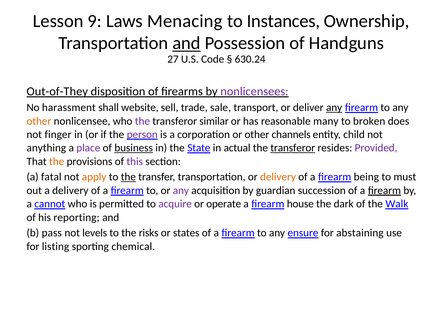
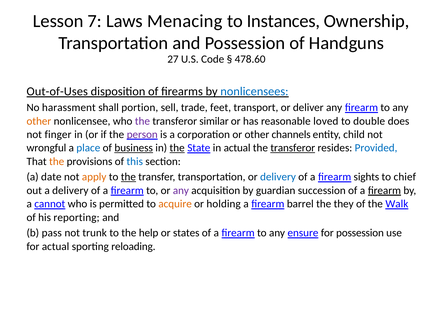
9: 9 -> 7
and at (187, 43) underline: present -> none
630.24: 630.24 -> 478.60
Out-of-They: Out-of-They -> Out-of-Uses
nonlicensees colour: purple -> blue
website: website -> portion
sale: sale -> feet
any at (334, 108) underline: present -> none
many: many -> loved
broken: broken -> double
anything: anything -> wrongful
place colour: purple -> blue
the at (177, 148) underline: none -> present
Provided colour: purple -> blue
this colour: purple -> blue
fatal: fatal -> date
delivery at (278, 177) colour: orange -> blue
being: being -> sights
must: must -> chief
acquire colour: purple -> orange
operate: operate -> holding
house: house -> barrel
dark: dark -> they
levels: levels -> trunk
risks: risks -> help
for abstaining: abstaining -> possession
for listing: listing -> actual
chemical: chemical -> reloading
